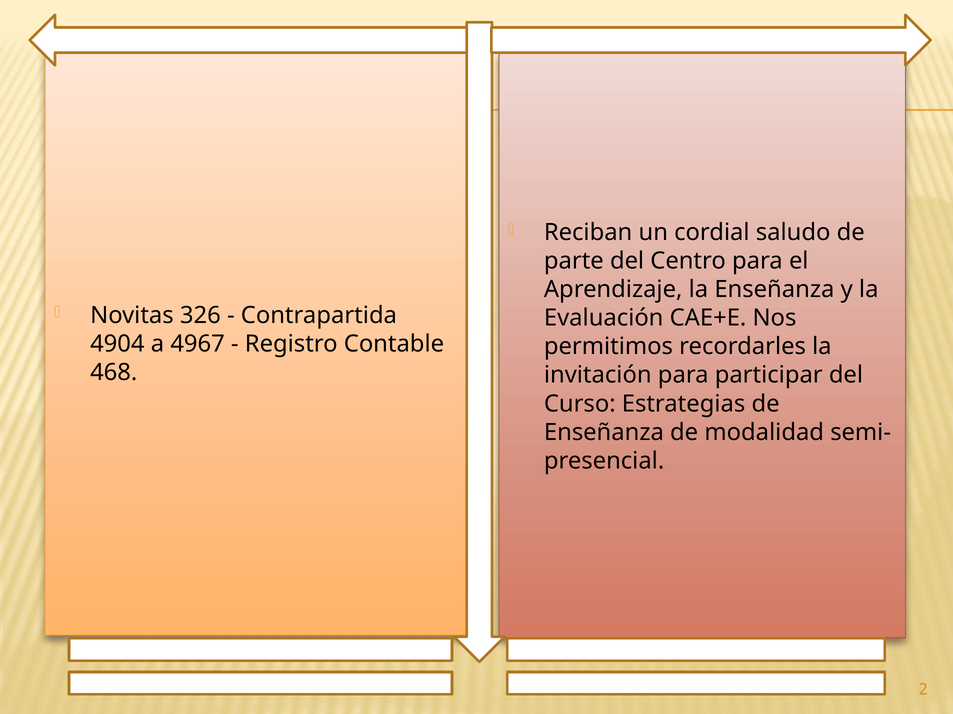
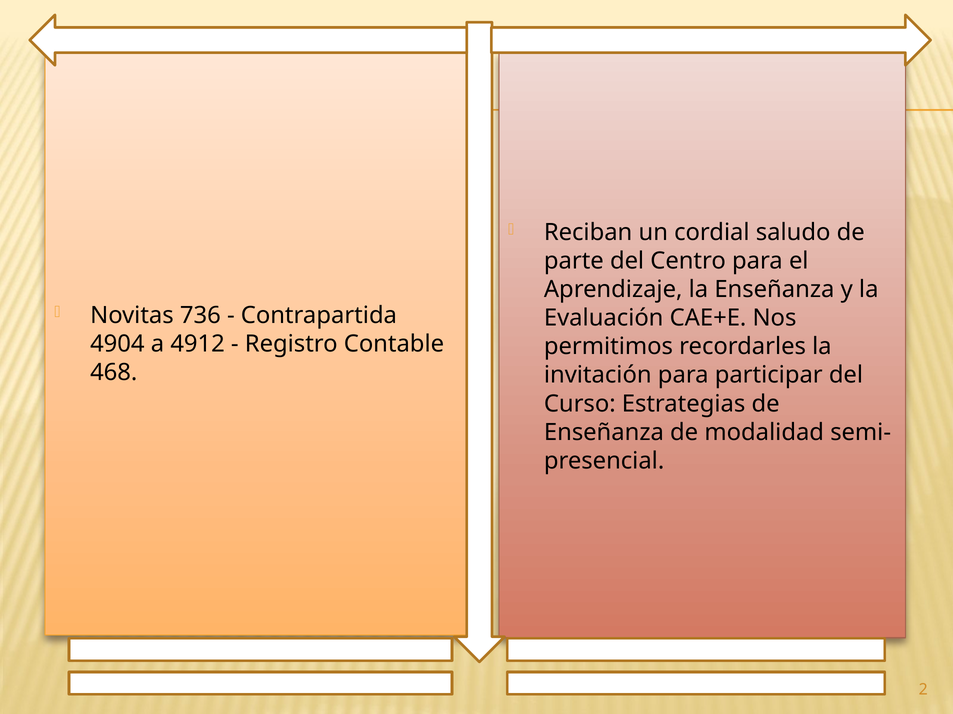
326: 326 -> 736
4967: 4967 -> 4912
